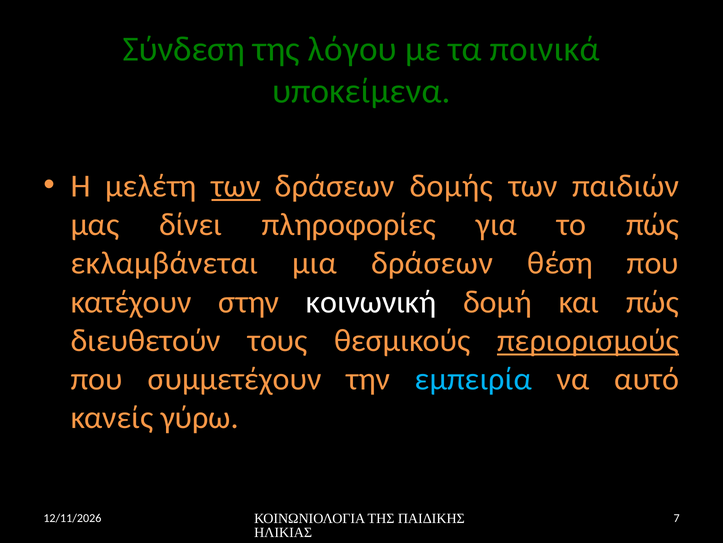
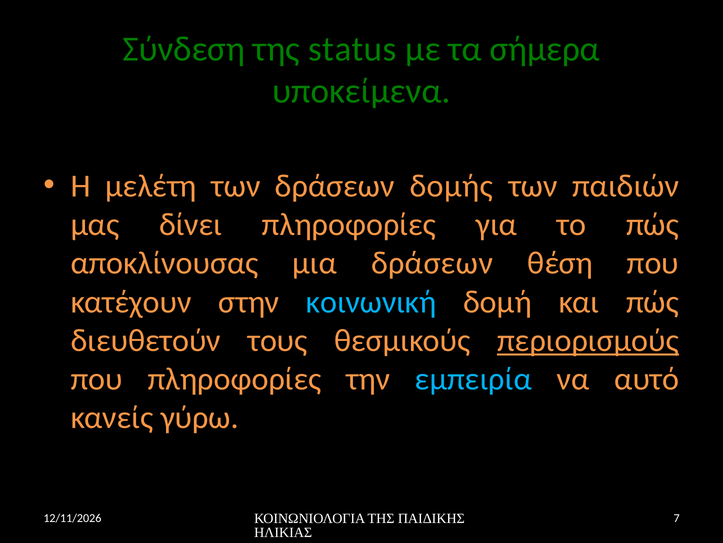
λόγου: λόγου -> status
ποινικά: ποινικά -> σήμερα
των at (236, 186) underline: present -> none
εκλαμβάνεται: εκλαμβάνεται -> αποκλίνουσας
κοινωνική colour: white -> light blue
που συμμετέχουν: συμμετέχουν -> πληροφορίες
